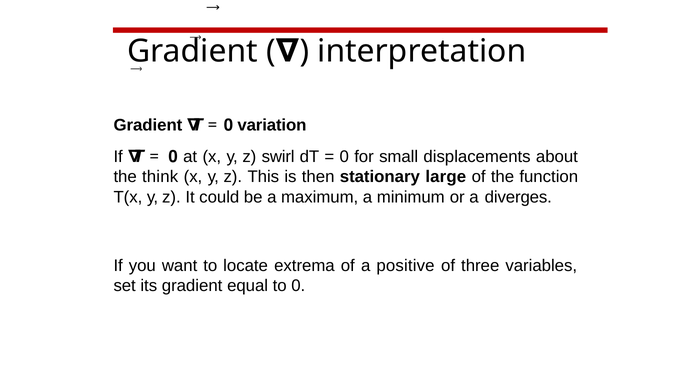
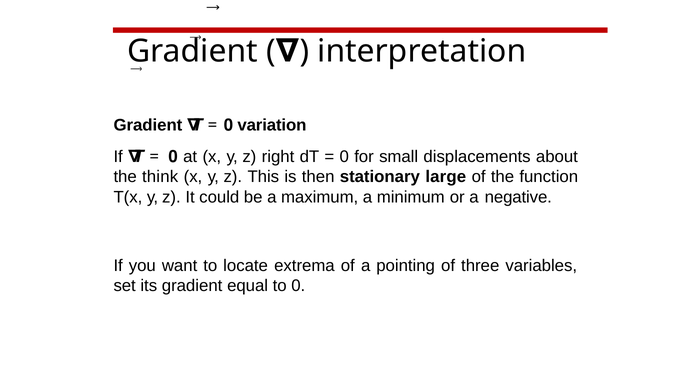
swirl: swirl -> right
diverges: diverges -> negative
positive: positive -> pointing
